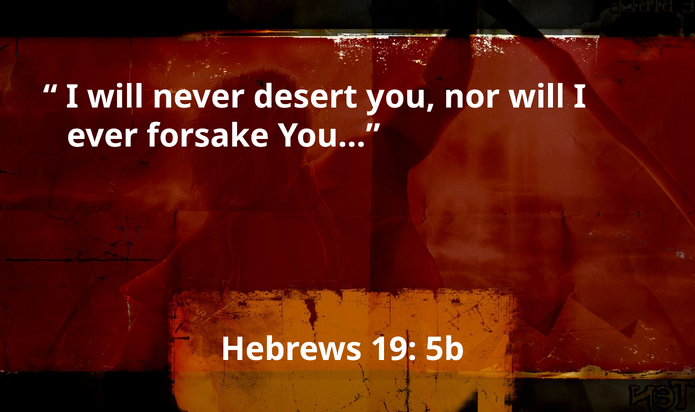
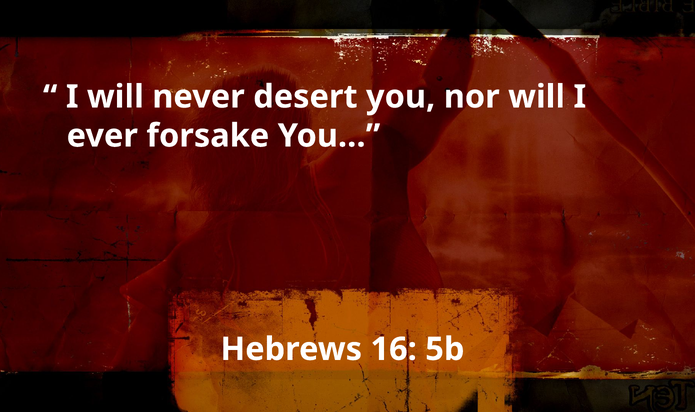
19: 19 -> 16
